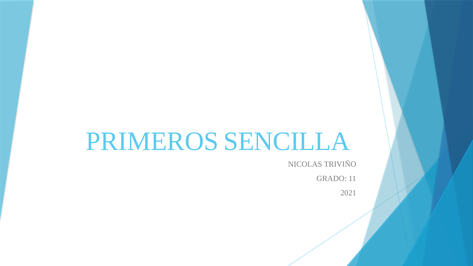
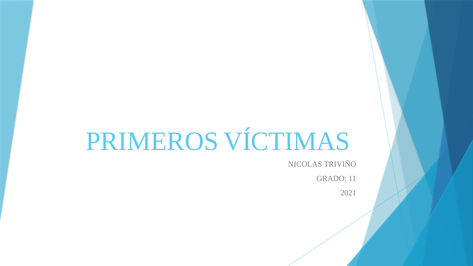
SENCILLA: SENCILLA -> VÍCTIMAS
